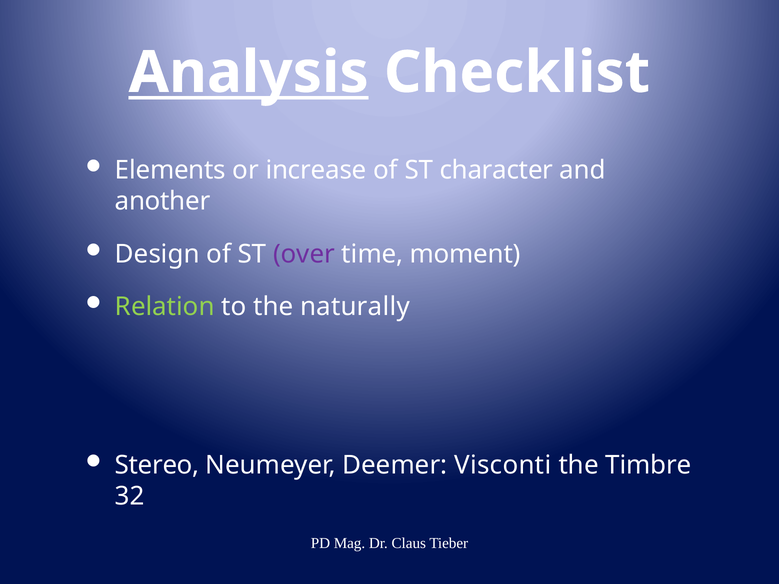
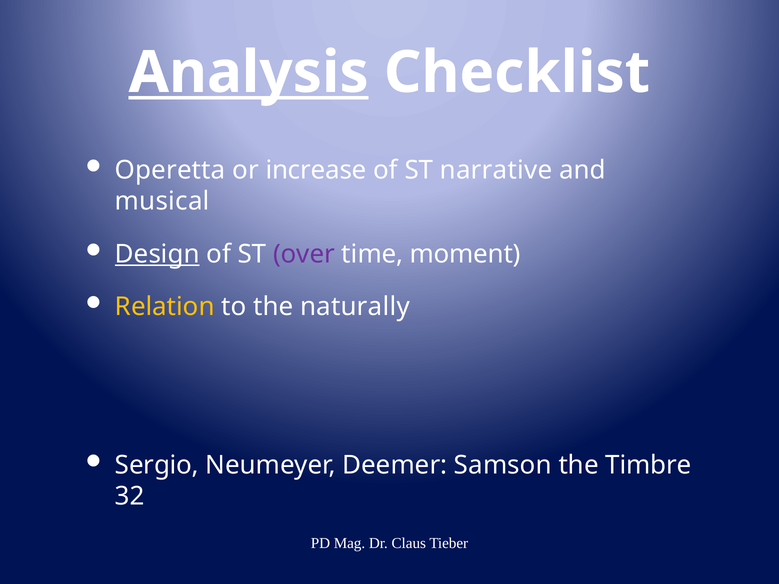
Elements: Elements -> Operetta
character: character -> narrative
another: another -> musical
Design underline: none -> present
Relation colour: light green -> yellow
Stereo: Stereo -> Sergio
Visconti: Visconti -> Samson
